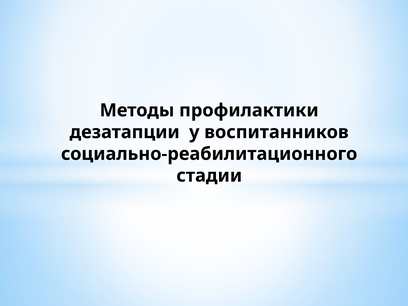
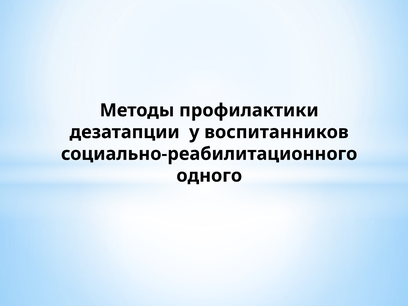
стадии: стадии -> одного
